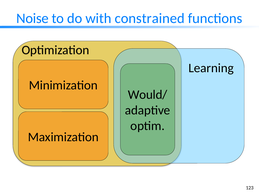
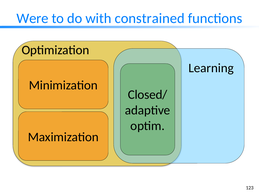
Noise: Noise -> Were
Would/: Would/ -> Closed/
